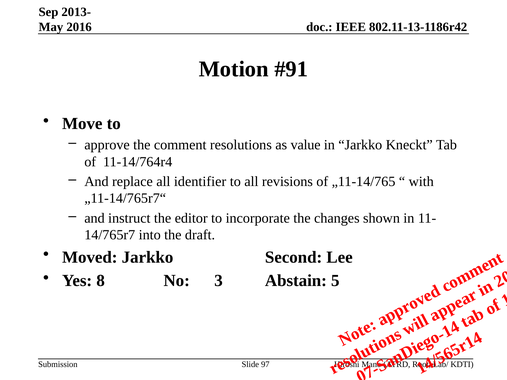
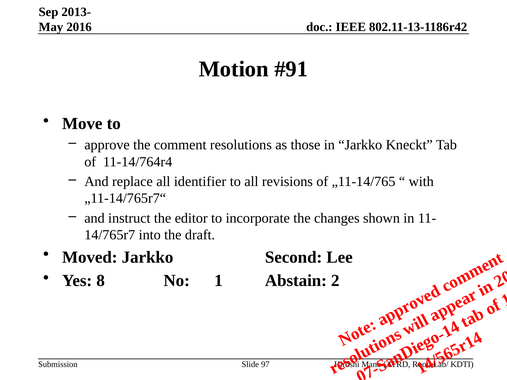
value: value -> those
No 3: 3 -> 1
Abstain 5: 5 -> 2
